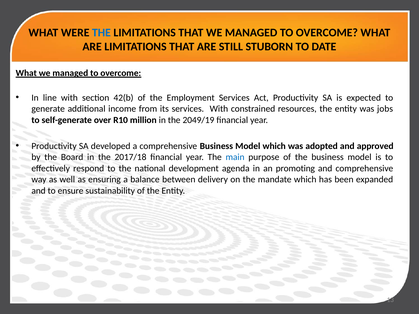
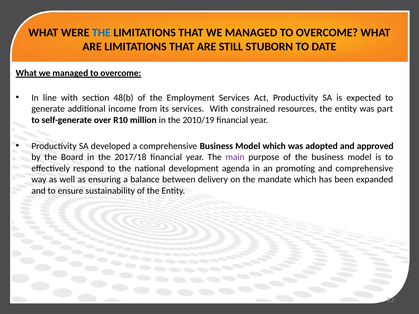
42(b: 42(b -> 48(b
jobs: jobs -> part
2049/19: 2049/19 -> 2010/19
main colour: blue -> purple
